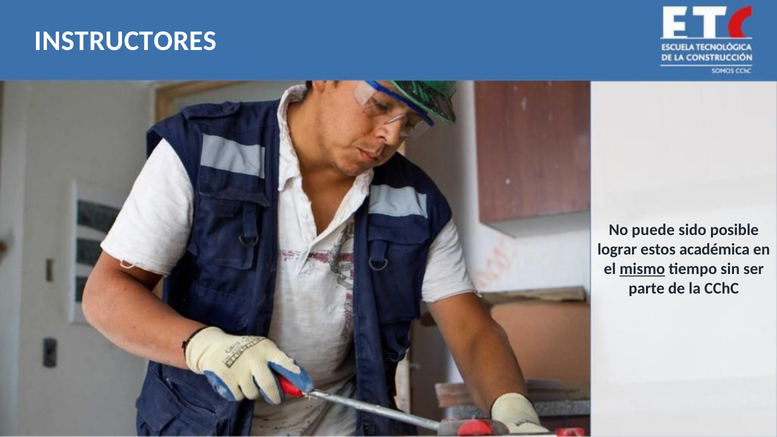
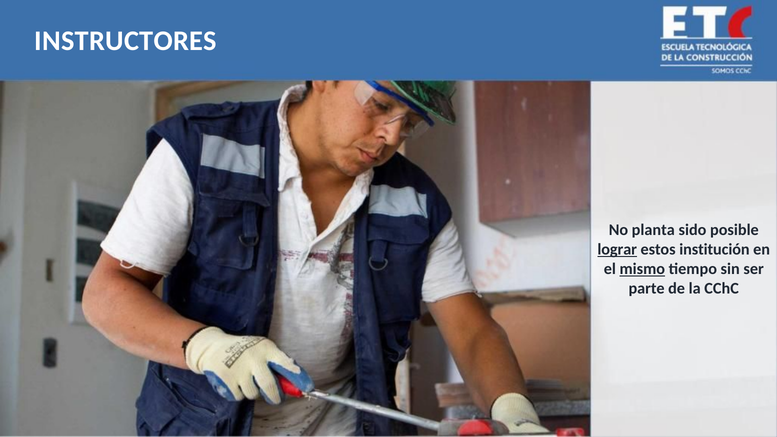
puede: puede -> planta
lograr underline: none -> present
académica: académica -> institución
